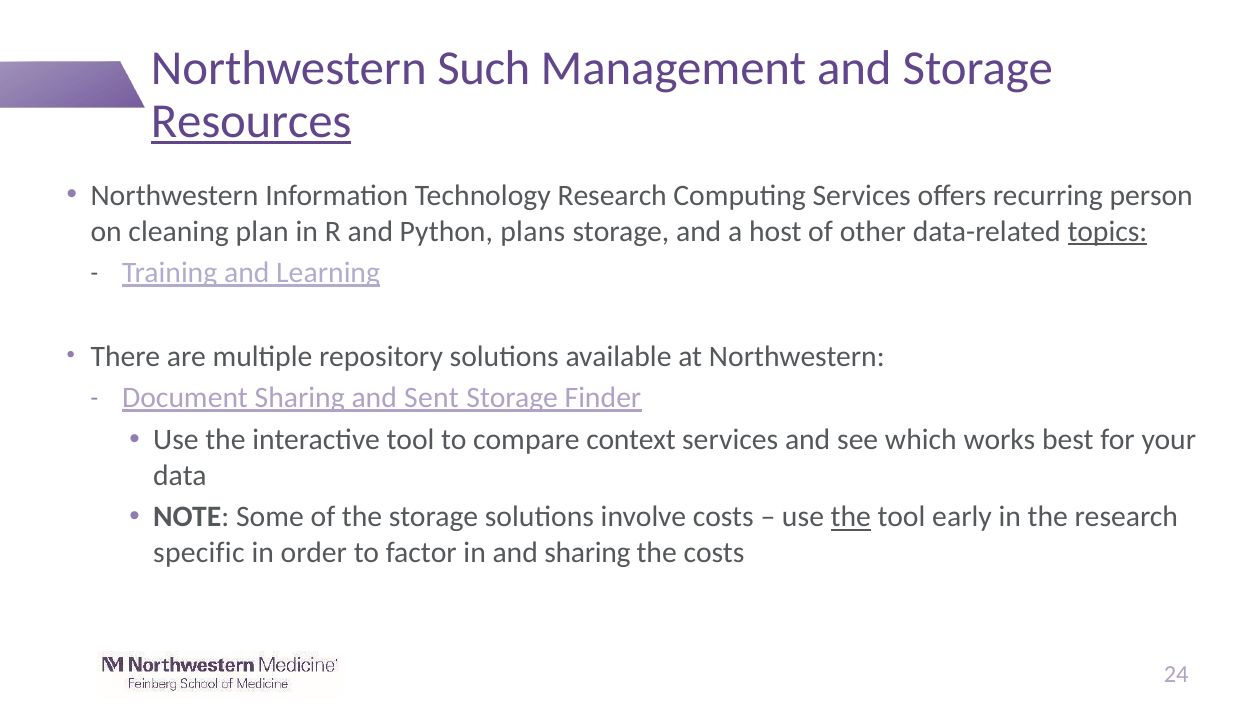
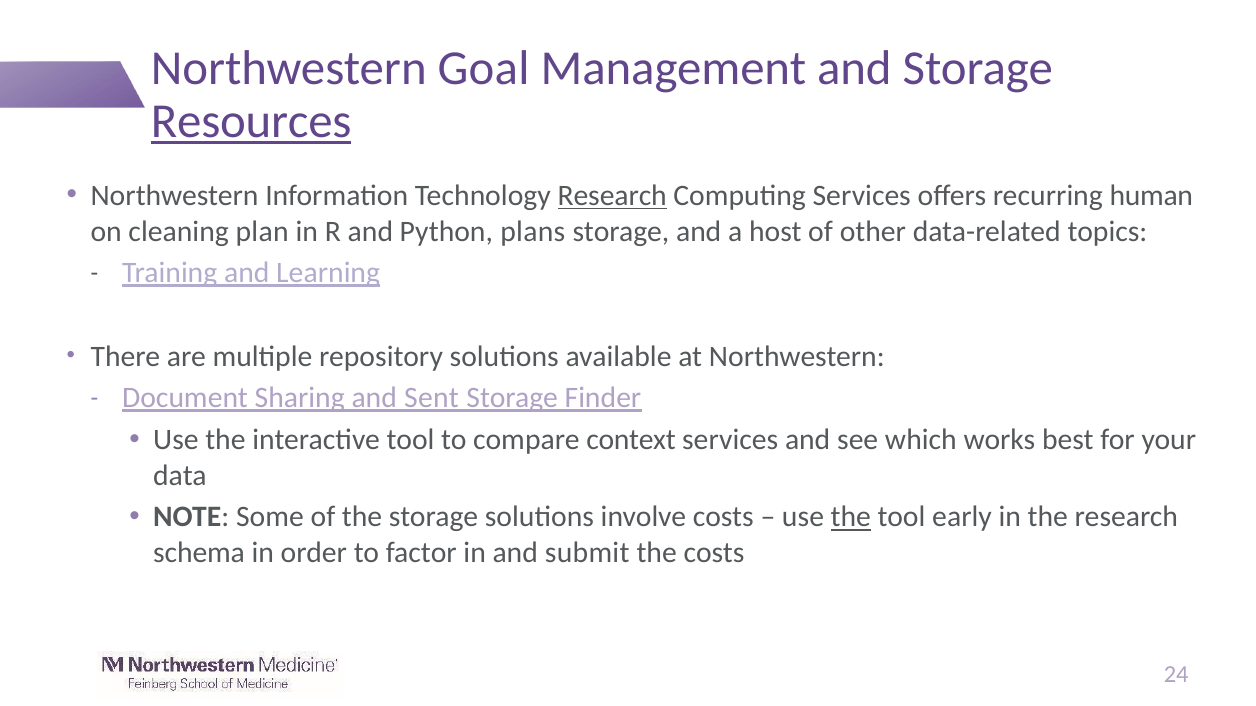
Such: Such -> Goal
Research at (612, 196) underline: none -> present
person: person -> human
topics underline: present -> none
specific: specific -> schema
and sharing: sharing -> submit
